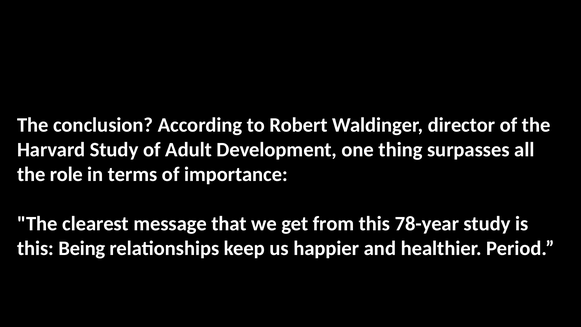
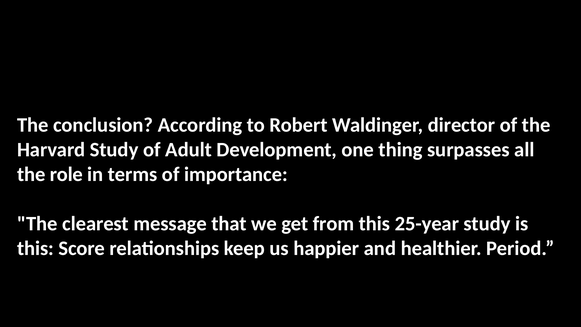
78-year: 78-year -> 25-year
Being: Being -> Score
